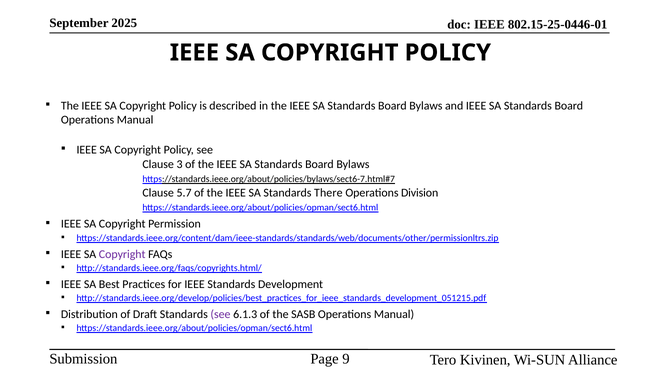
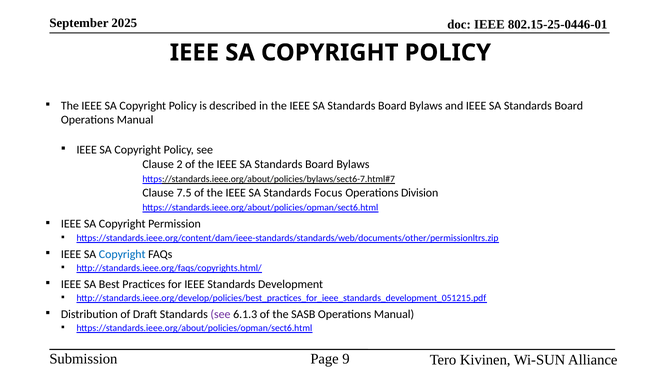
3: 3 -> 2
5.7: 5.7 -> 7.5
There: There -> Focus
Copyright at (122, 255) colour: purple -> blue
